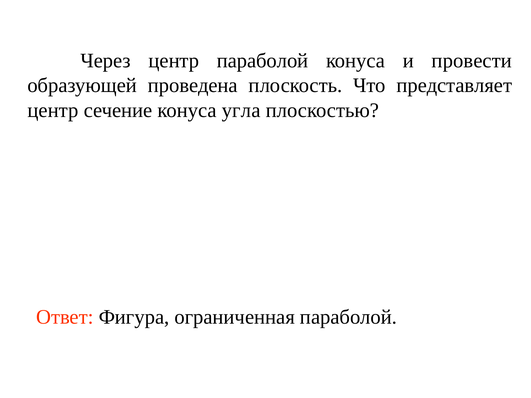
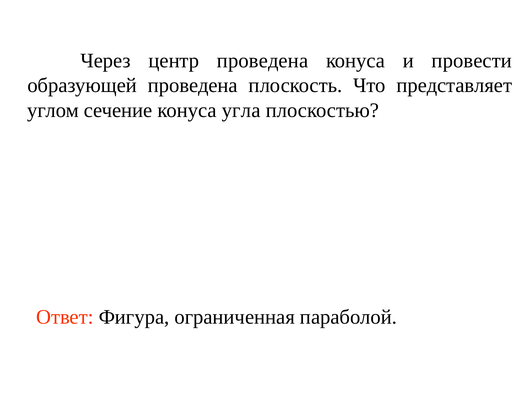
центр параболой: параболой -> проведена
центр at (53, 110): центр -> углом
